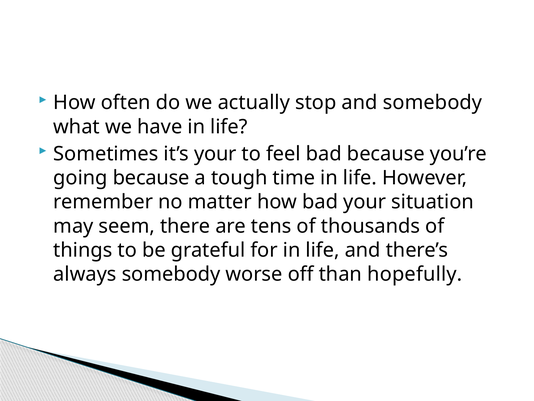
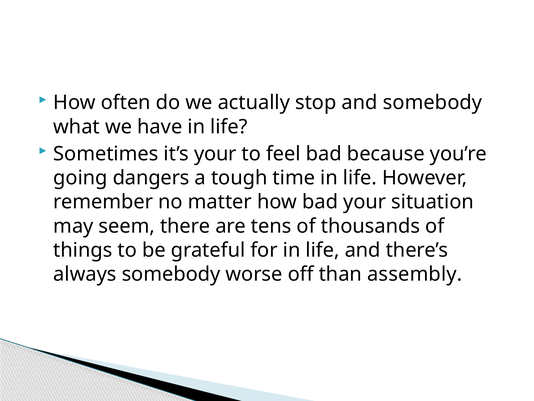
going because: because -> dangers
hopefully: hopefully -> assembly
